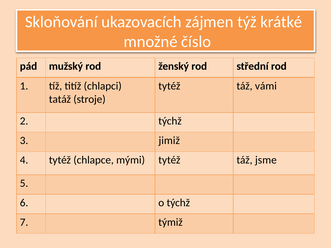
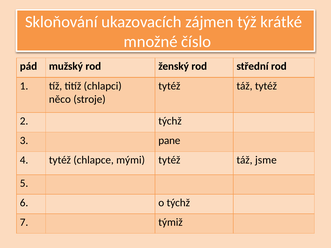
táž vámi: vámi -> tytéž
tatáž: tatáž -> něco
jimiž: jimiž -> pane
